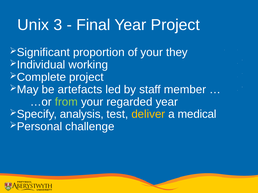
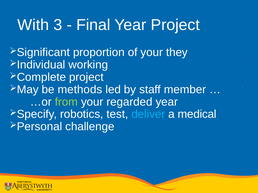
Unix: Unix -> With
artefacts: artefacts -> methods
analysis: analysis -> robotics
deliver colour: yellow -> light blue
